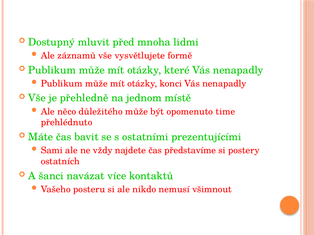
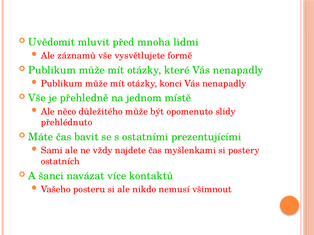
Dostupný: Dostupný -> Uvědomit
time: time -> slidy
představíme: představíme -> myšlenkami
